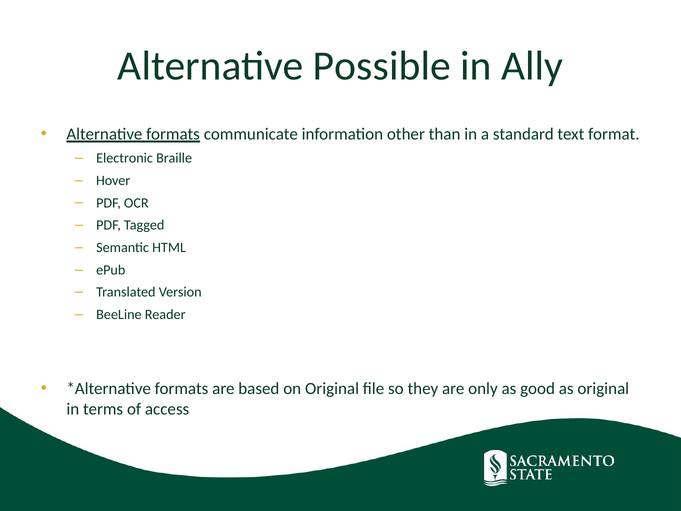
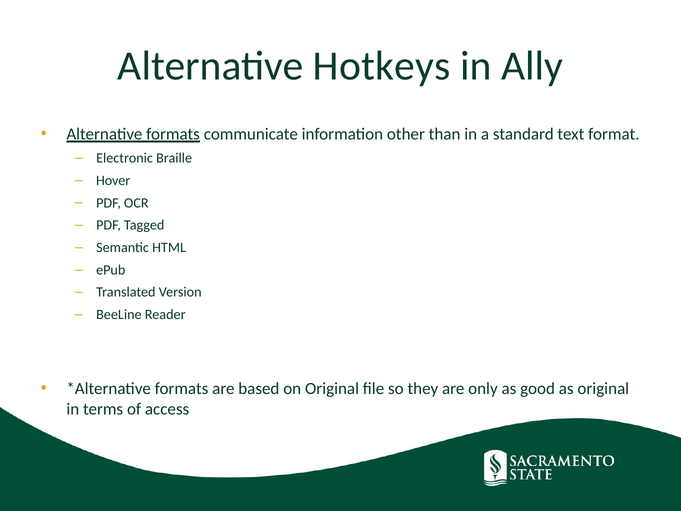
Possible: Possible -> Hotkeys
